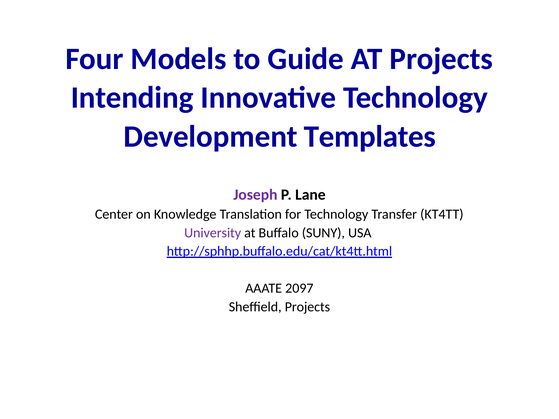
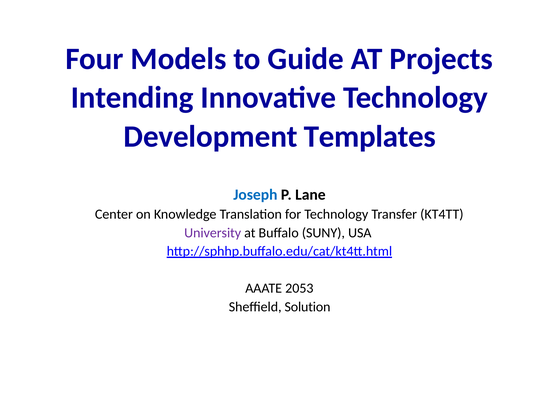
Joseph colour: purple -> blue
2097: 2097 -> 2053
Sheffield Projects: Projects -> Solution
